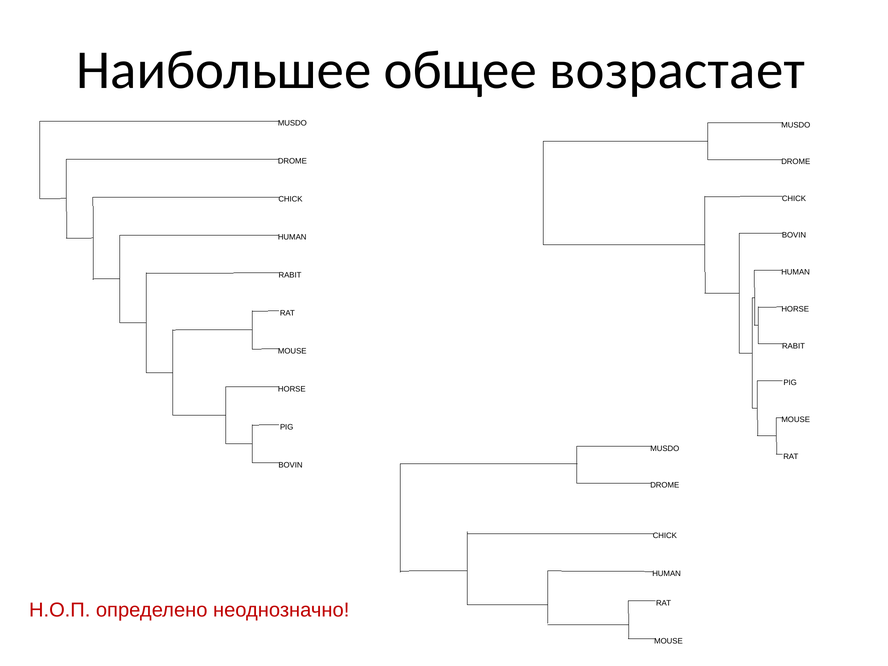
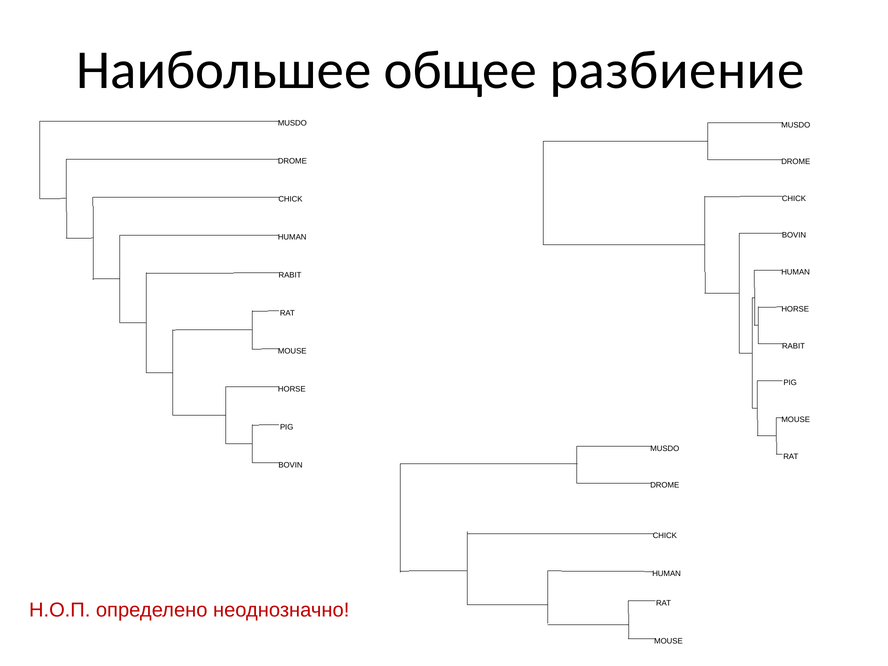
возрастает: возрастает -> разбиение
